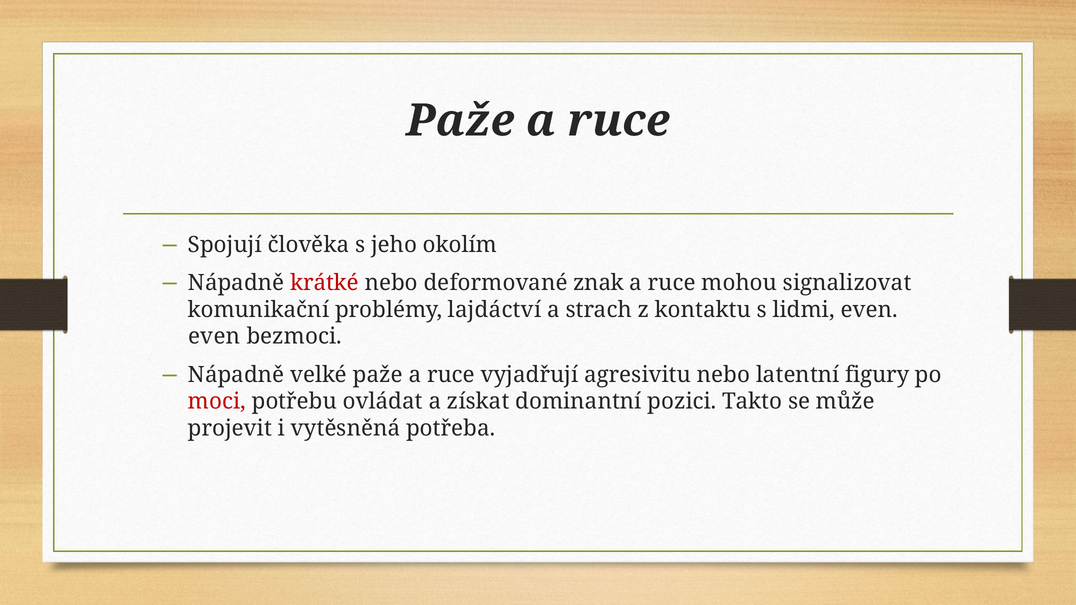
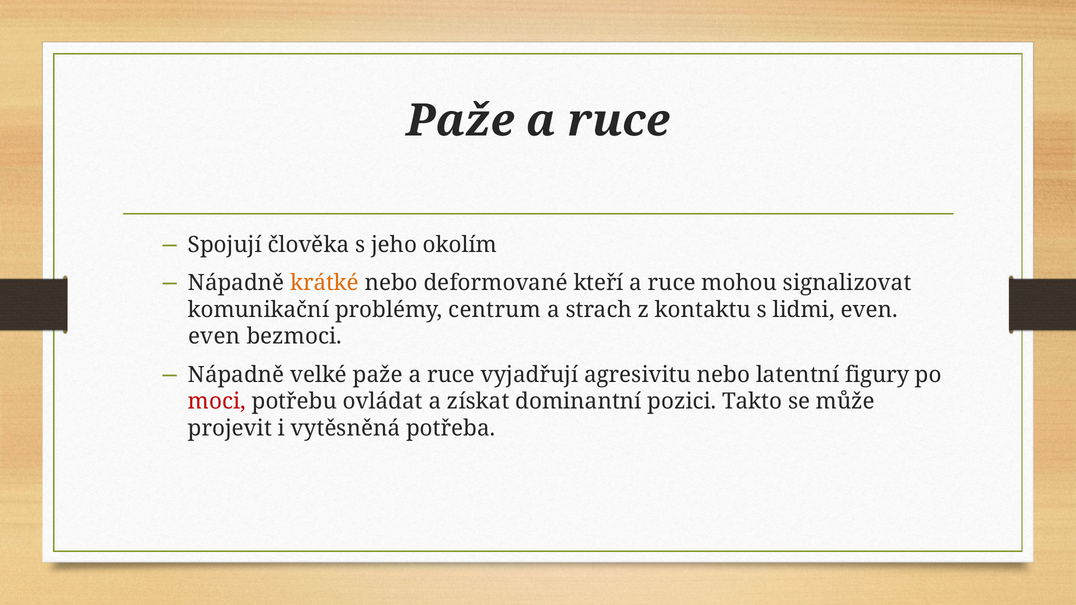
krátké colour: red -> orange
znak: znak -> kteří
lajdáctví: lajdáctví -> centrum
